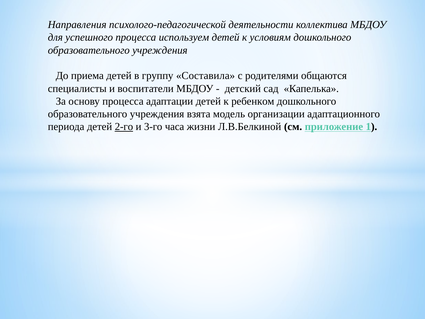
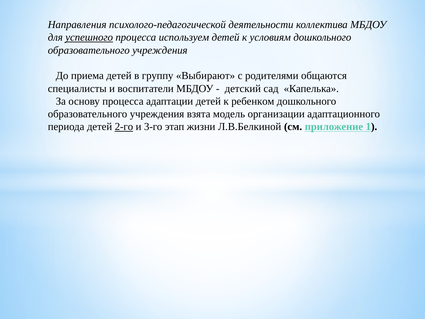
успешного underline: none -> present
Составила: Составила -> Выбирают
часа: часа -> этап
